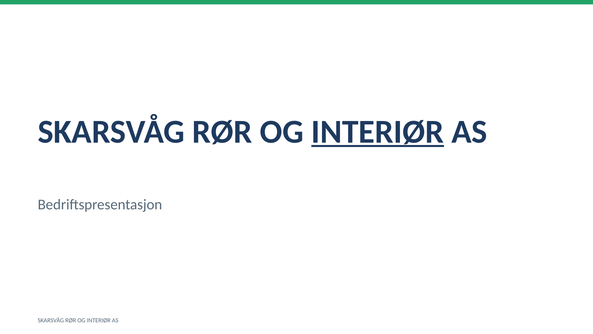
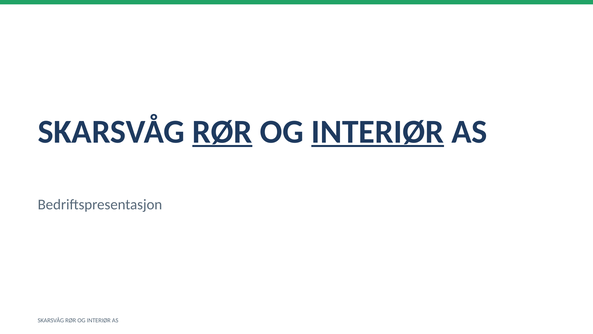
RØR at (222, 132) underline: none -> present
